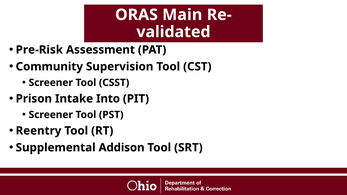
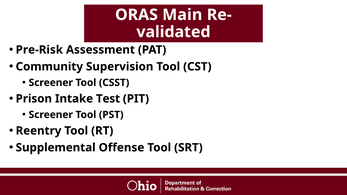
Into: Into -> Test
Addison: Addison -> Offense
